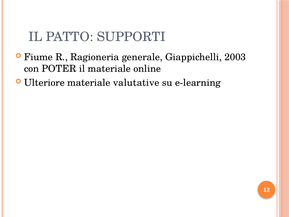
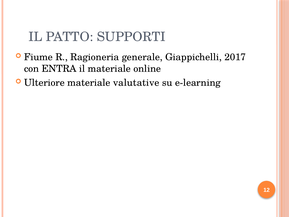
2003: 2003 -> 2017
POTER: POTER -> ENTRA
